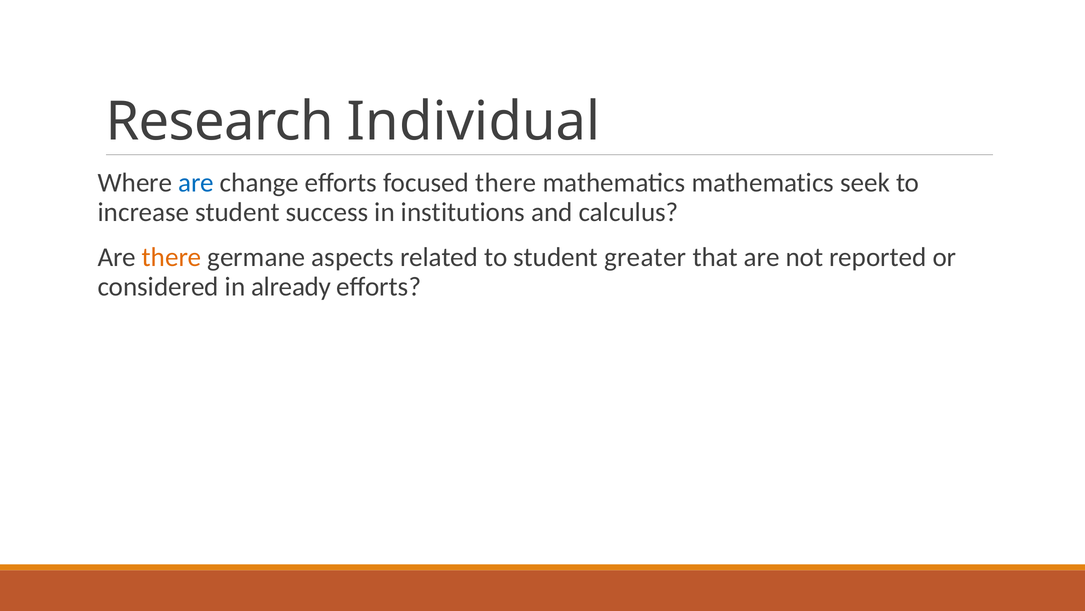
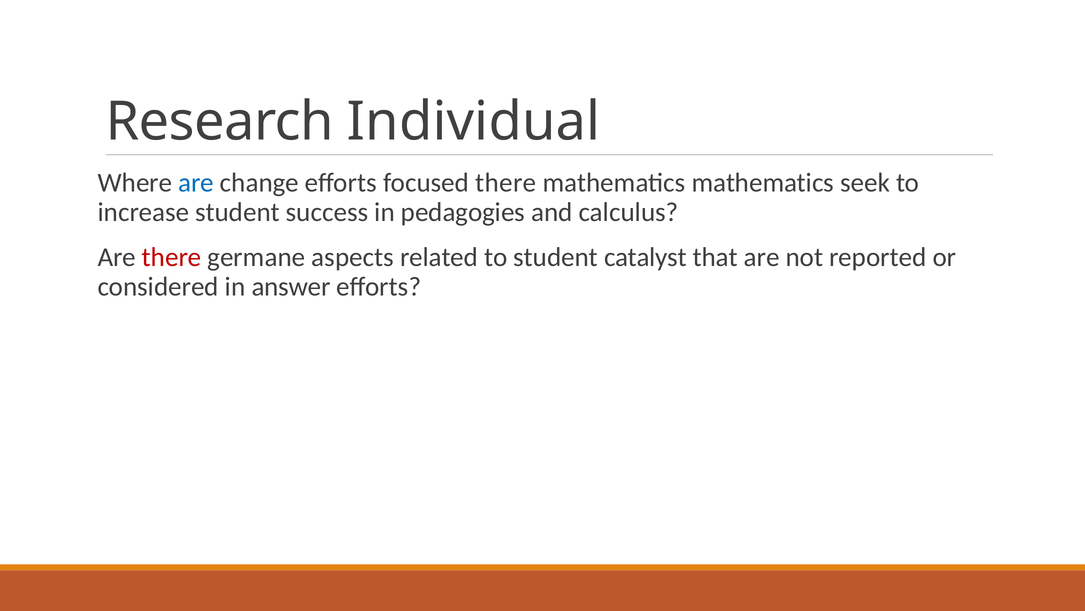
institutions: institutions -> pedagogies
there at (172, 257) colour: orange -> red
greater: greater -> catalyst
already: already -> answer
